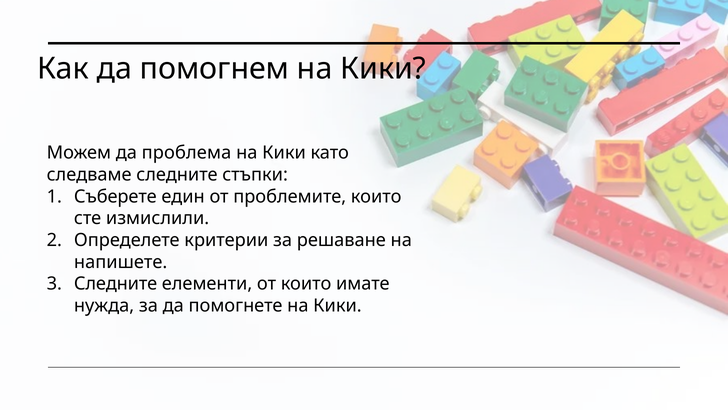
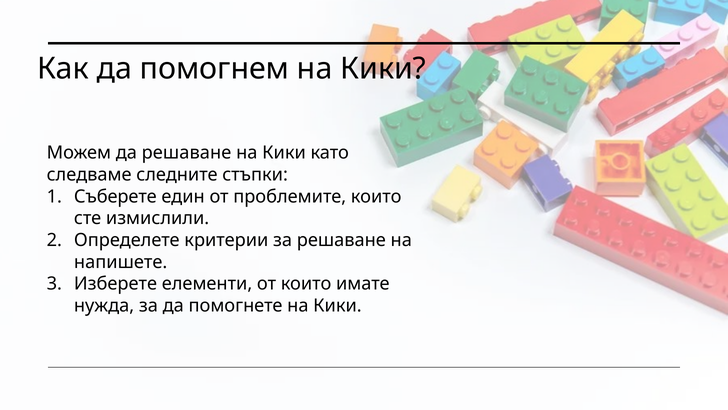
да проблема: проблема -> решаване
Следните at (116, 284): Следните -> Изберете
